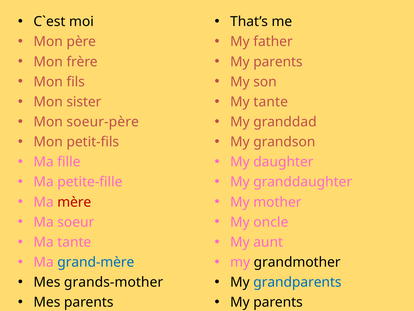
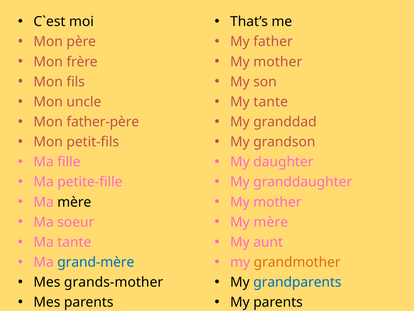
parents at (278, 62): parents -> mother
sister: sister -> uncle
soeur-père: soeur-père -> father-père
mère at (74, 202) colour: red -> black
My oncle: oncle -> mère
grandmother colour: black -> orange
